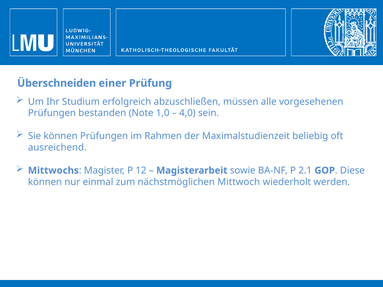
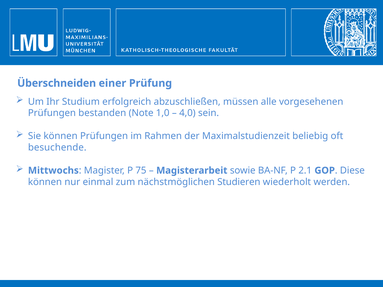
ausreichend: ausreichend -> besuchende
12: 12 -> 75
Mittwoch: Mittwoch -> Studieren
